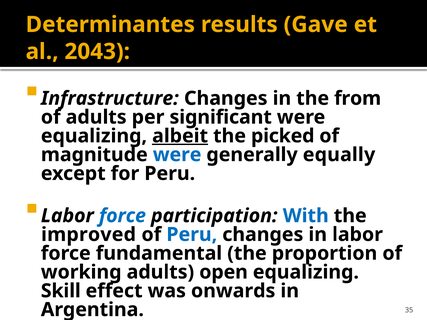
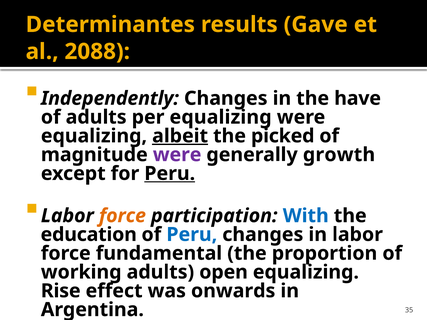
2043: 2043 -> 2088
Infrastructure: Infrastructure -> Independently
from: from -> have
per significant: significant -> equalizing
were at (177, 155) colour: blue -> purple
equally: equally -> growth
Peru at (170, 174) underline: none -> present
force at (122, 216) colour: blue -> orange
improved: improved -> education
Skill: Skill -> Rise
